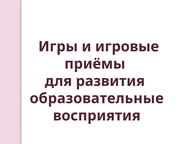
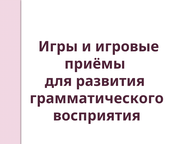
образовательные: образовательные -> грамматического
